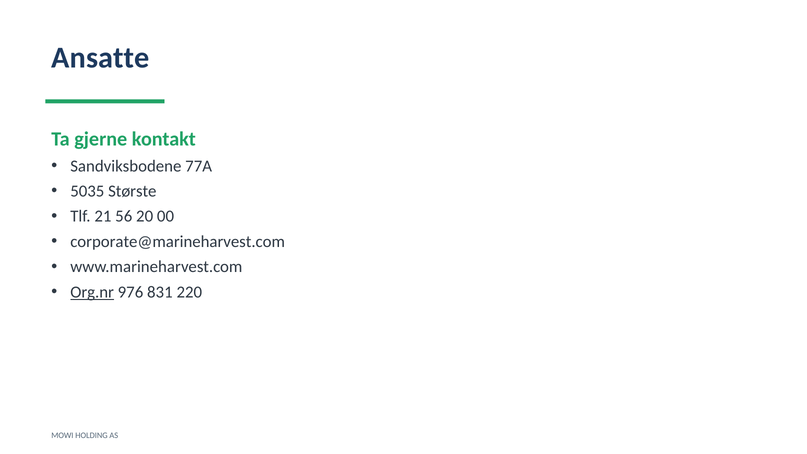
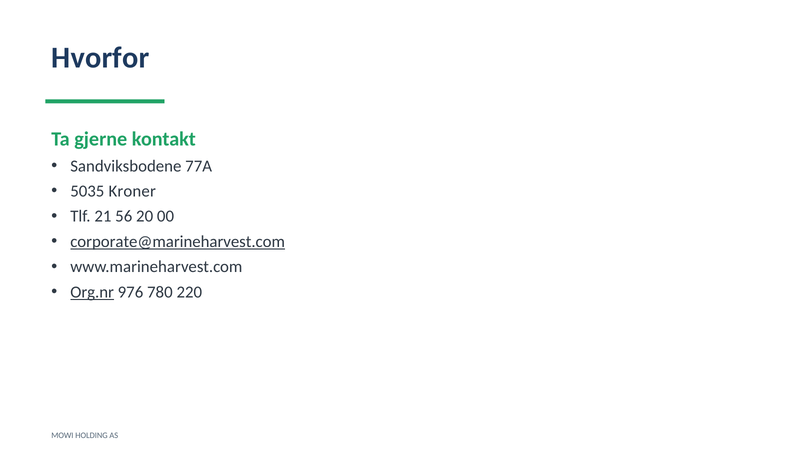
Ansatte: Ansatte -> Hvorfor
Største: Største -> Kroner
corporate@marineharvest.com underline: none -> present
831: 831 -> 780
